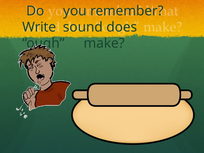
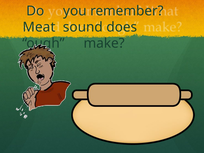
Write: Write -> Meat
